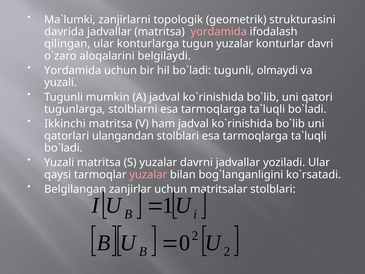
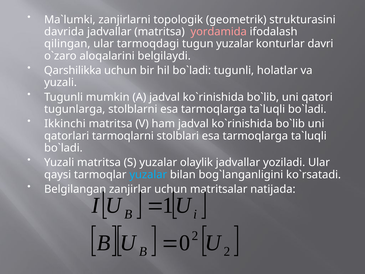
konturlarga: konturlarga -> tarmoqdagi
Yordamida at (73, 70): Yordamida -> Qarshilikka
olmaydi: olmaydi -> holatlar
ulangandan: ulangandan -> tarmoqlarni
davrni: davrni -> olaylik
yuzalar at (148, 174) colour: pink -> light blue
matritsalar stolblari: stolblari -> natijada
